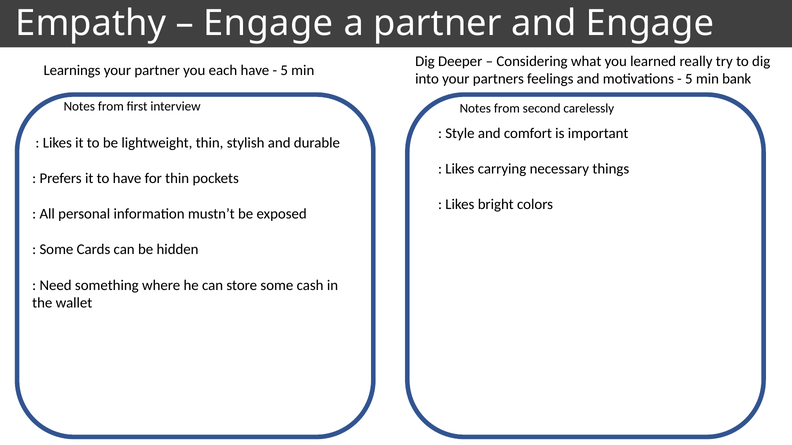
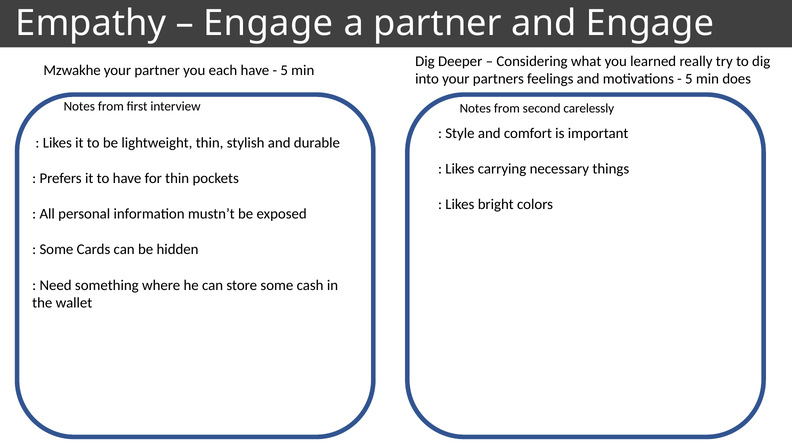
Learnings: Learnings -> Mzwakhe
bank: bank -> does
